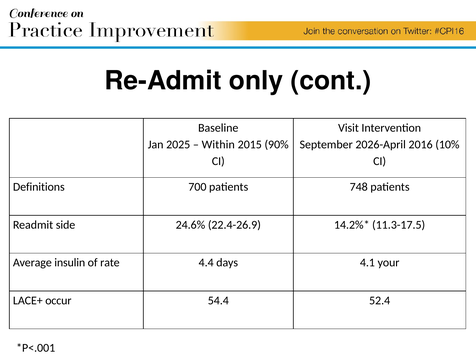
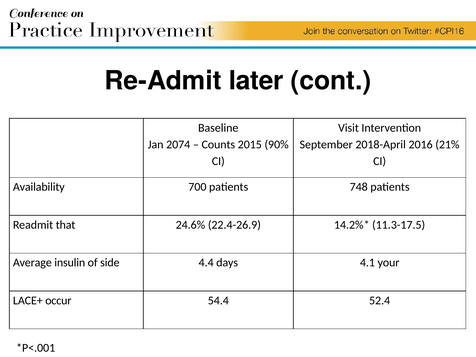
only: only -> later
2025: 2025 -> 2074
Within: Within -> Counts
2026-April: 2026-April -> 2018-April
10%: 10% -> 21%
Definitions: Definitions -> Availability
side: side -> that
rate: rate -> side
